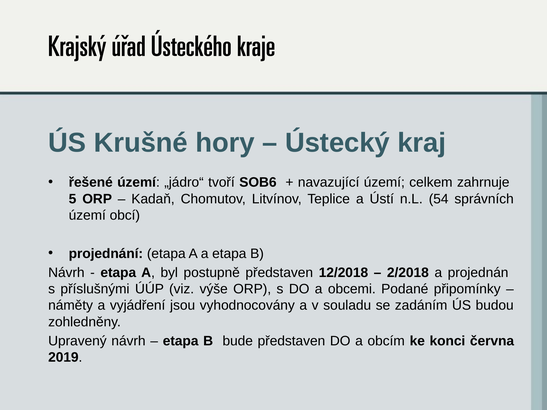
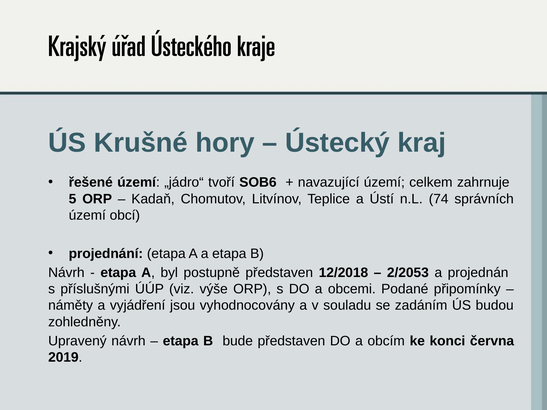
54: 54 -> 74
2/2018: 2/2018 -> 2/2053
